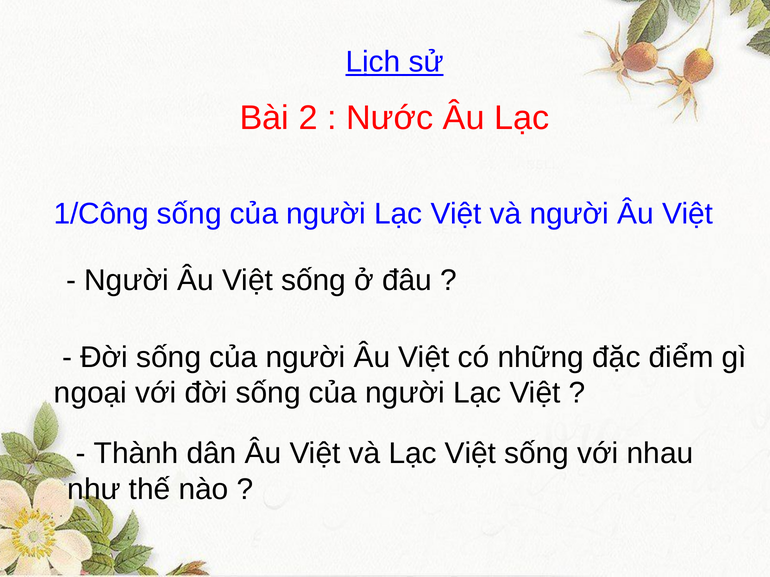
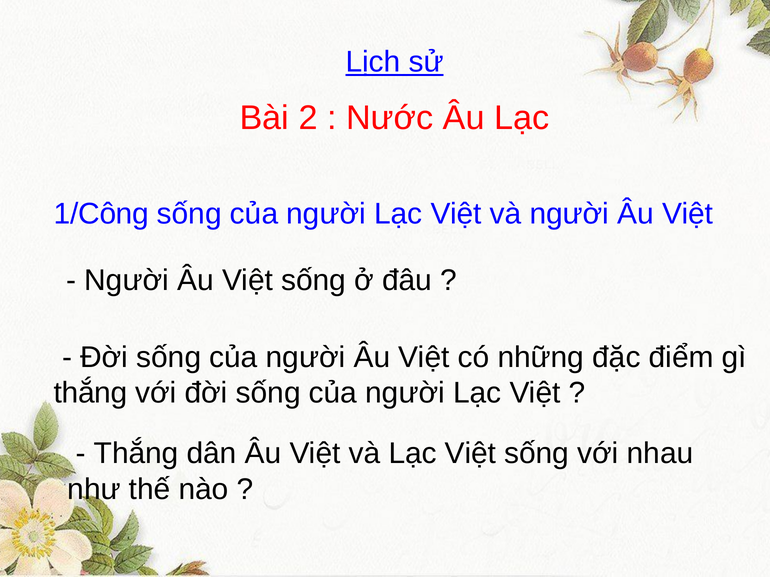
ngoại at (90, 393): ngoại -> thắng
Thành at (136, 454): Thành -> Thắng
